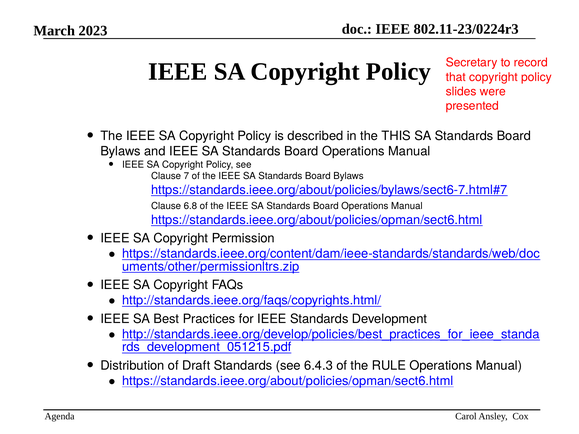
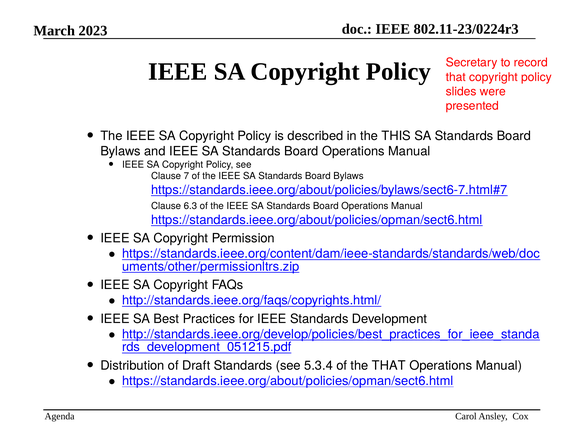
6.8: 6.8 -> 6.3
6.4.3: 6.4.3 -> 5.3.4
the RULE: RULE -> THAT
